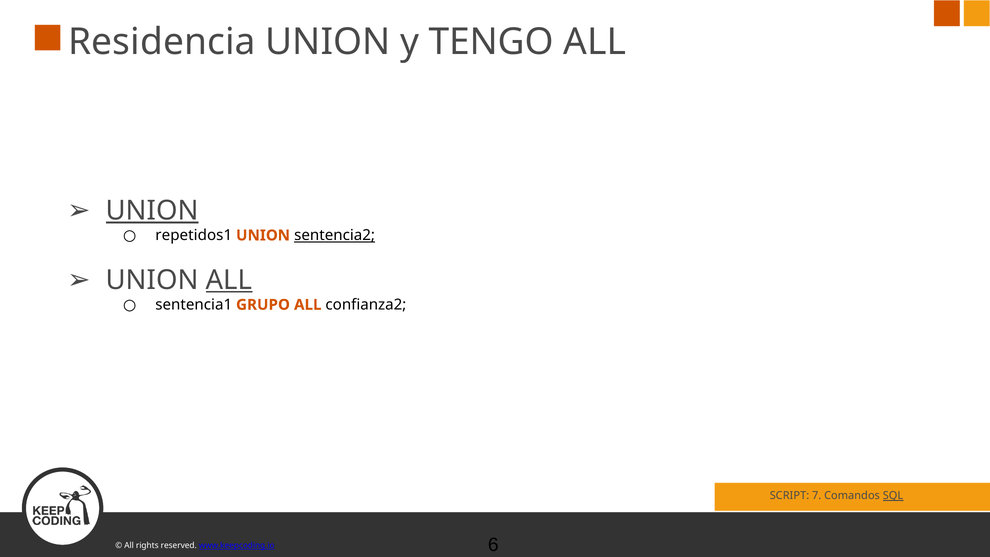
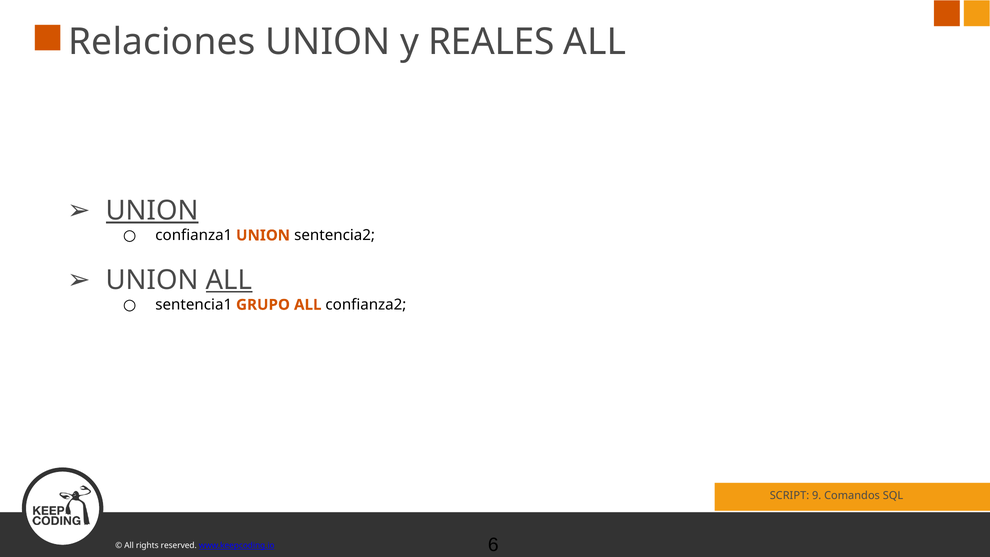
Residencia: Residencia -> Relaciones
TENGO: TENGO -> REALES
repetidos1: repetidos1 -> confianza1
sentencia2 underline: present -> none
SCRIPT 7: 7 -> 9
SQL underline: present -> none
